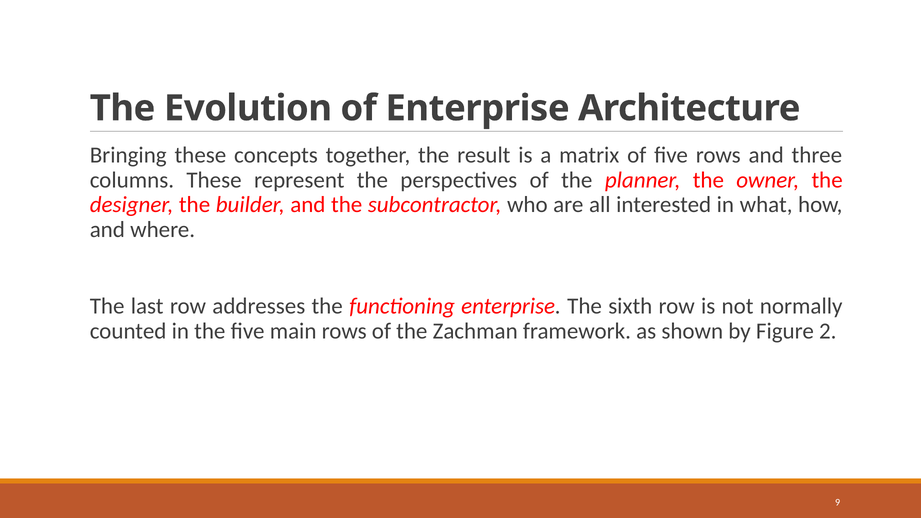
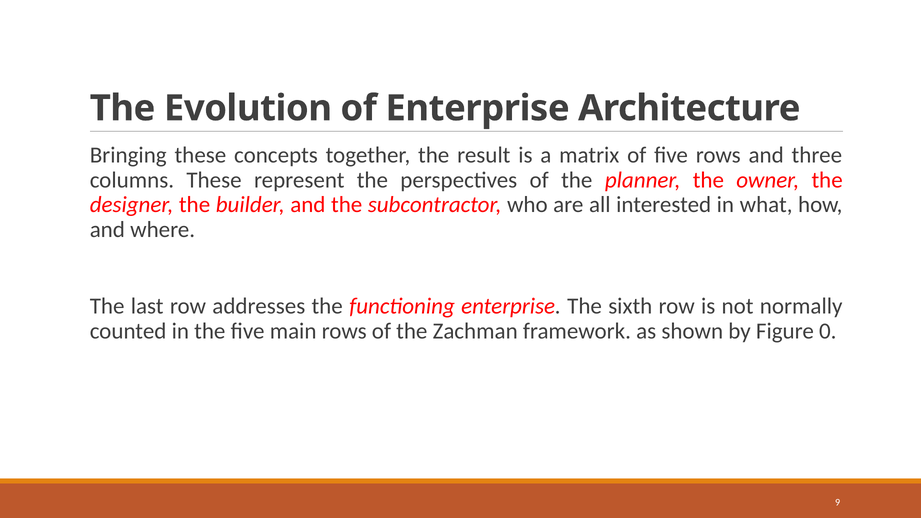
2: 2 -> 0
